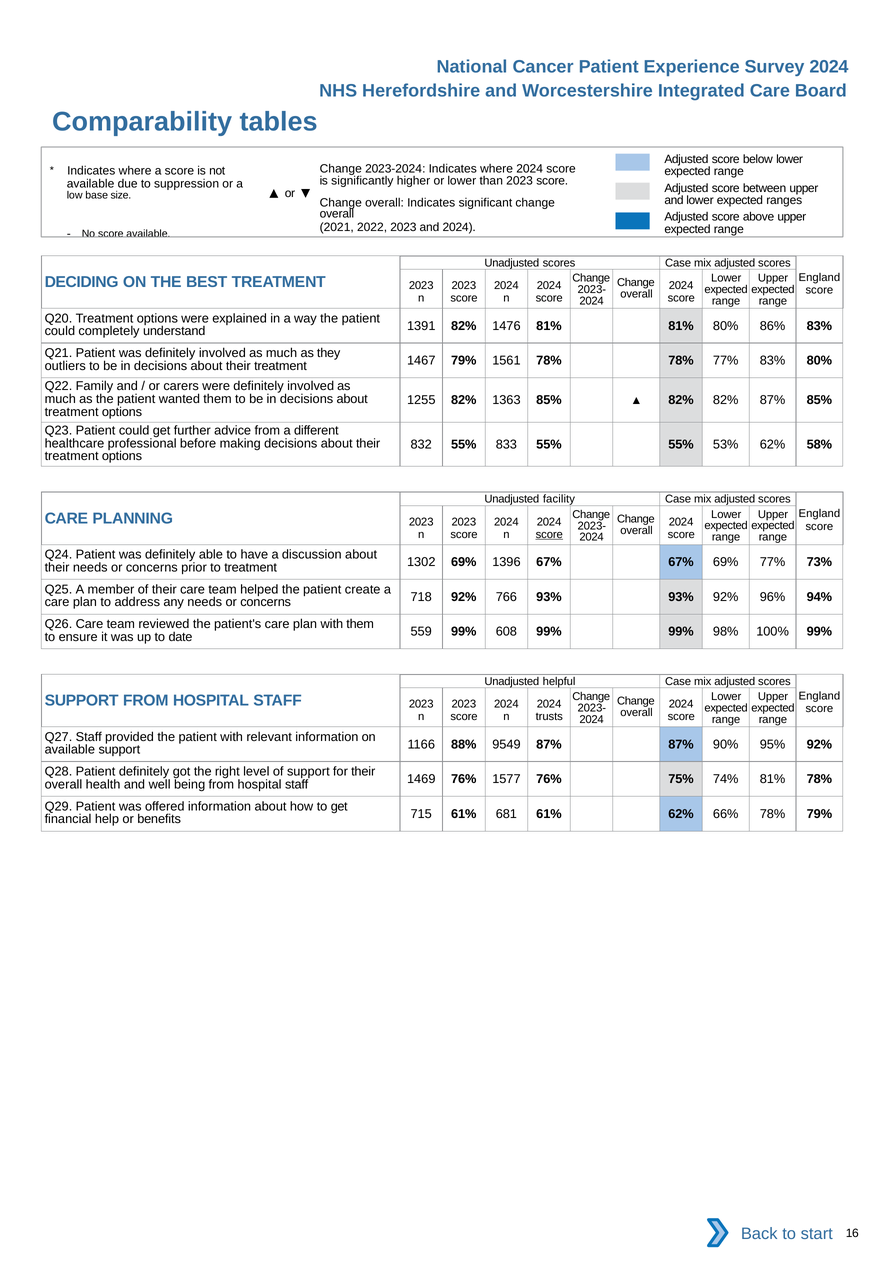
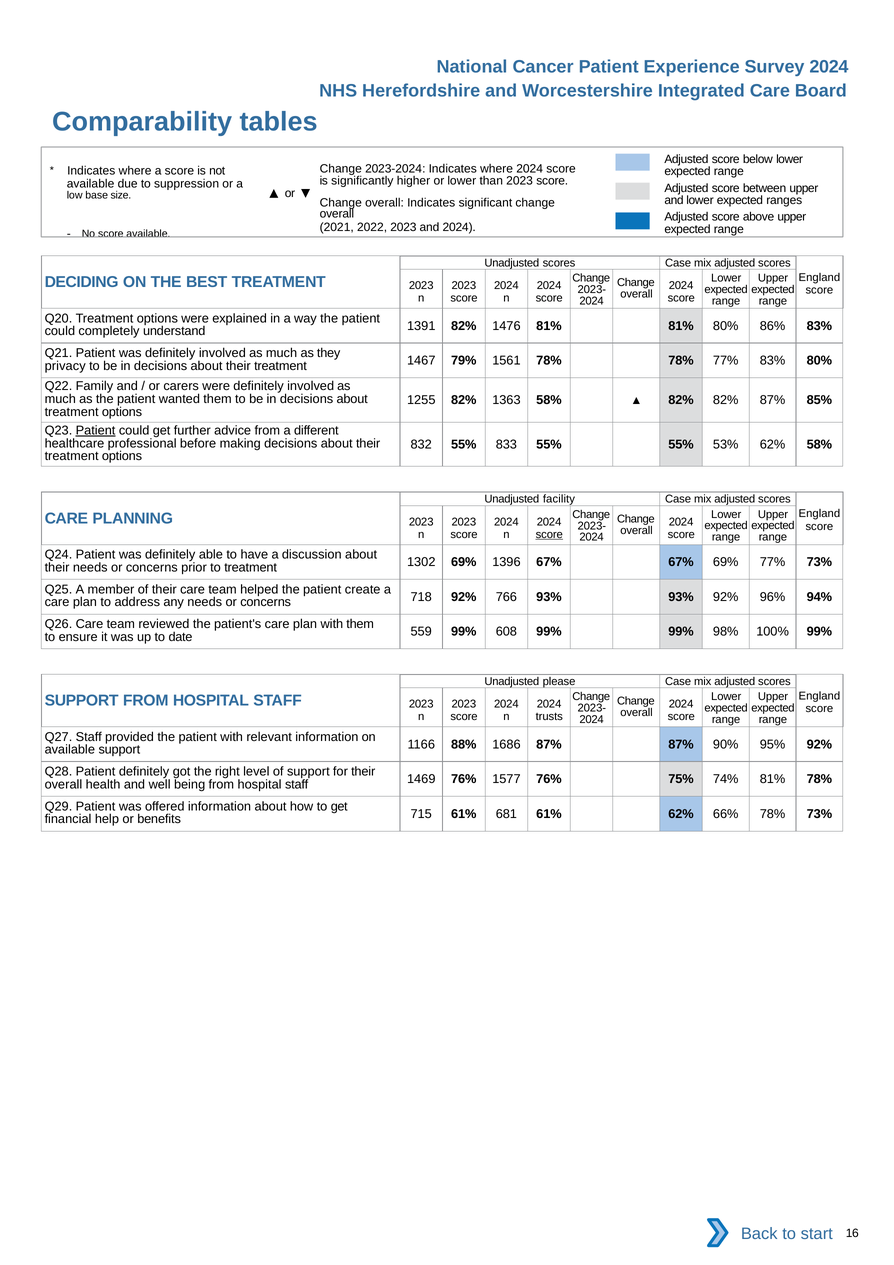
outliers: outliers -> privacy
1363 85%: 85% -> 58%
Patient at (96, 430) underline: none -> present
helpful: helpful -> please
9549: 9549 -> 1686
78% 79%: 79% -> 73%
